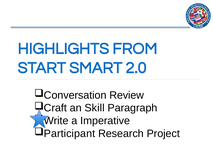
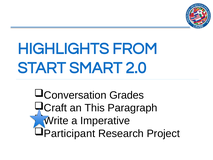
Review: Review -> Grades
Skill: Skill -> This
